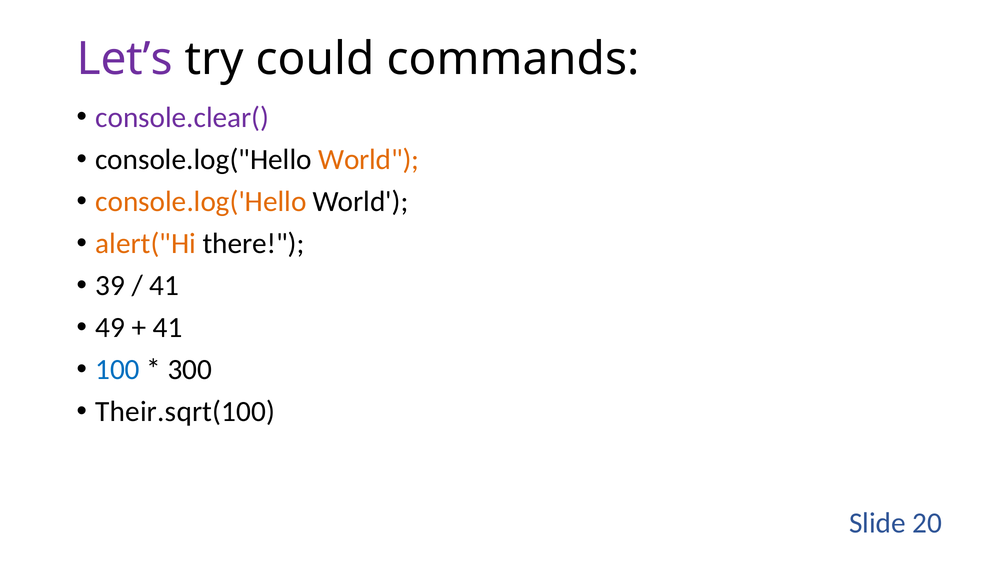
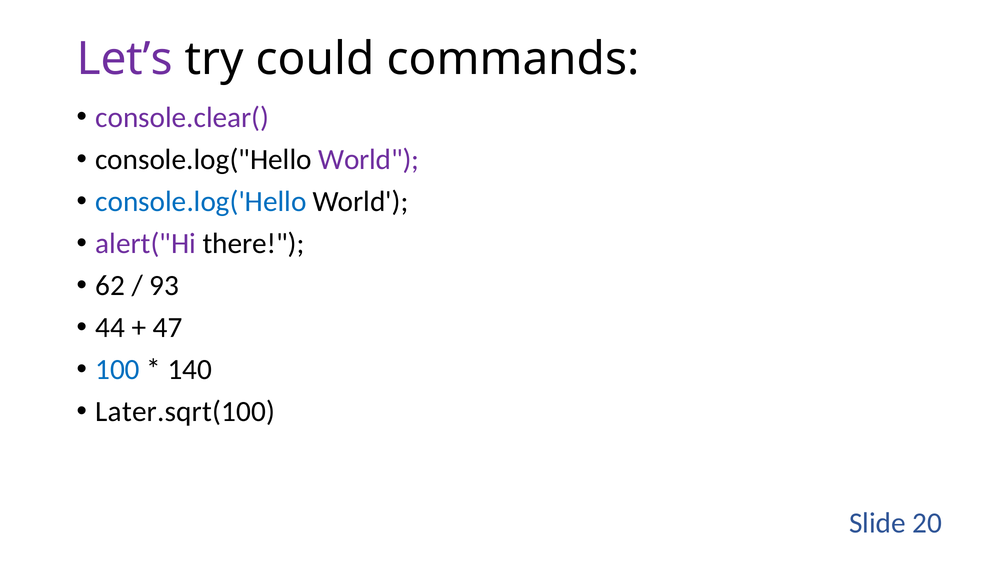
World at (369, 159) colour: orange -> purple
console.log('Hello colour: orange -> blue
alert("Hi colour: orange -> purple
39: 39 -> 62
41 at (164, 286): 41 -> 93
49: 49 -> 44
41 at (168, 328): 41 -> 47
300: 300 -> 140
Their.sqrt(100: Their.sqrt(100 -> Later.sqrt(100
